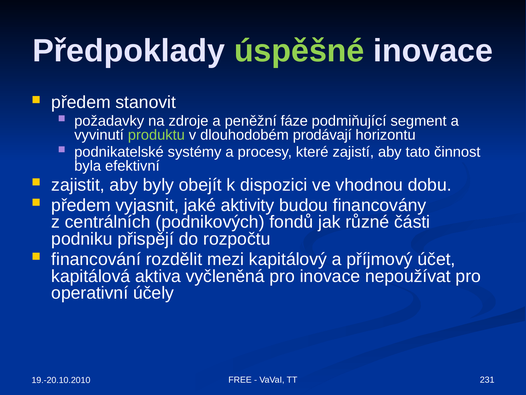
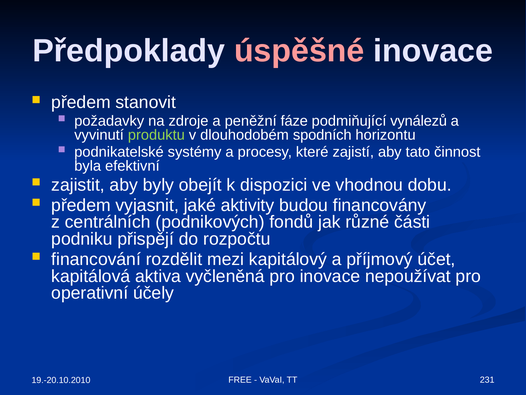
úspěšné colour: light green -> pink
segment: segment -> vynálezů
prodávají: prodávají -> spodních
